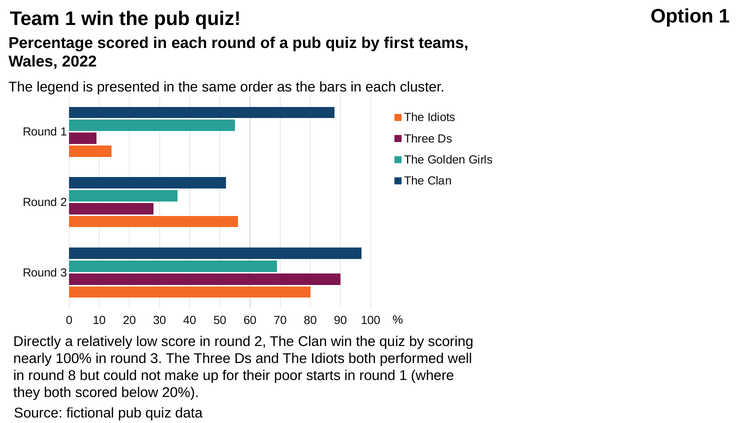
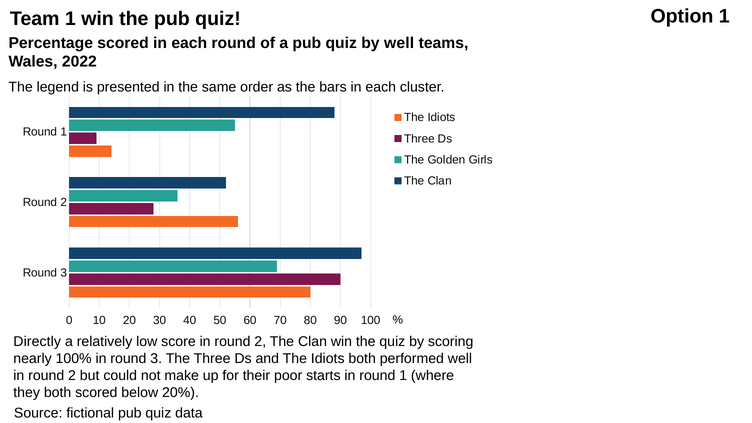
by first: first -> well
8 at (72, 375): 8 -> 2
